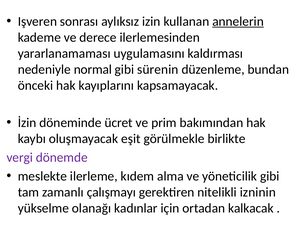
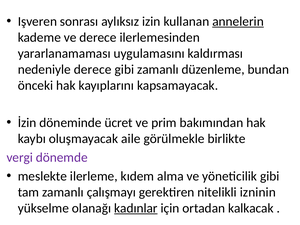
nedeniyle normal: normal -> derece
gibi sürenin: sürenin -> zamanlı
eşit: eşit -> aile
kadınlar underline: none -> present
